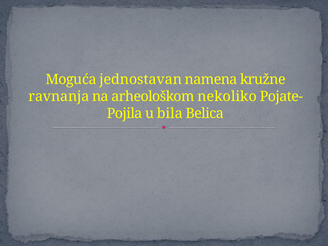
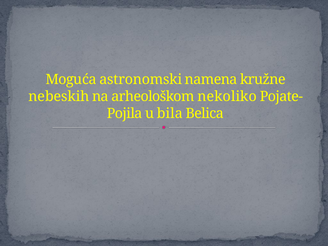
jednostavan: jednostavan -> astronomski
ravnanja: ravnanja -> nebeskih
